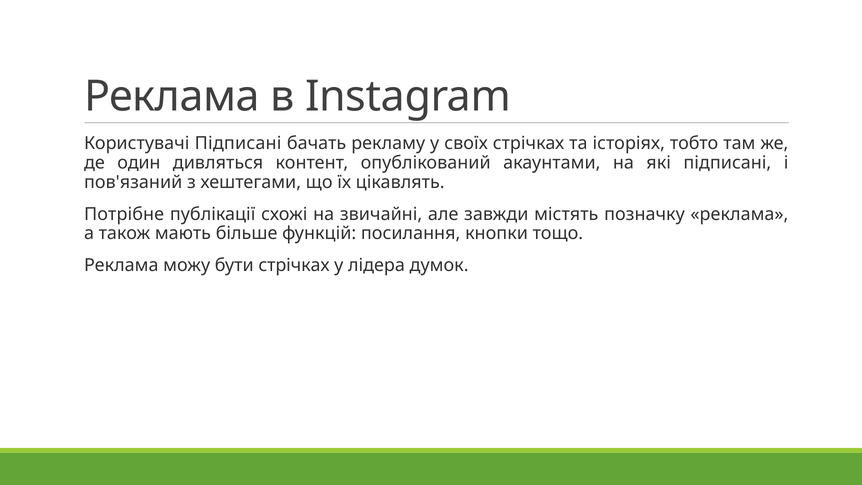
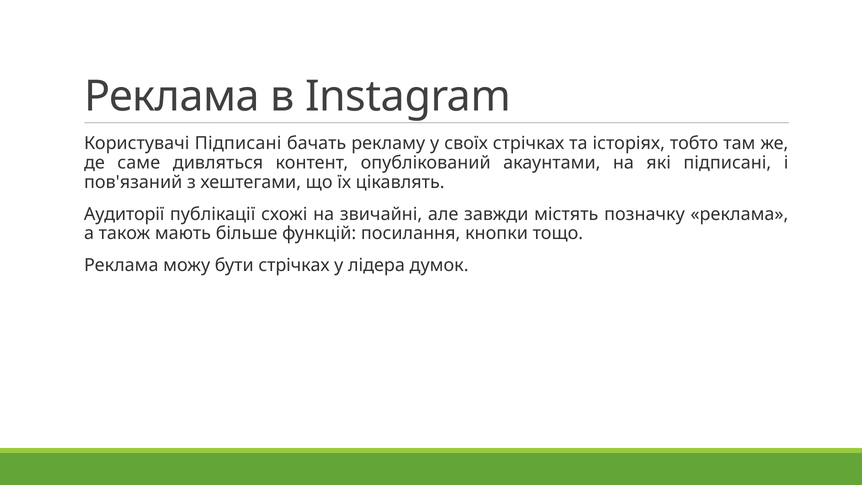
один: один -> саме
Потрібне: Потрібне -> Аудиторії
